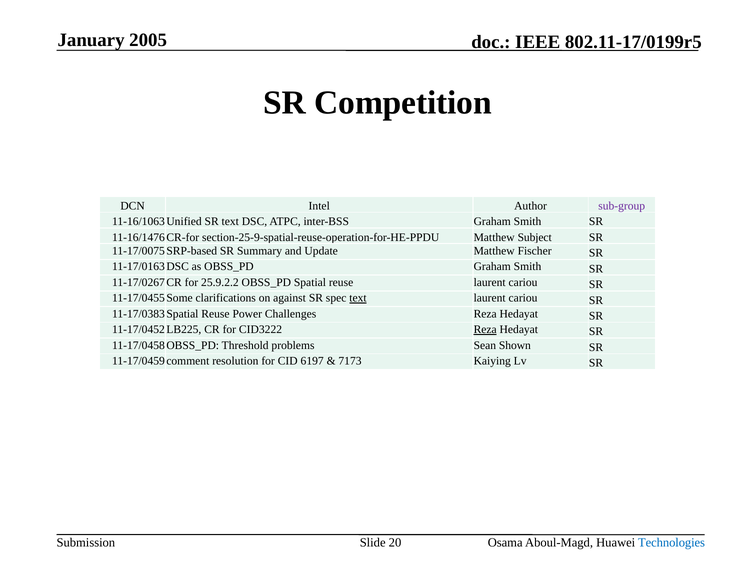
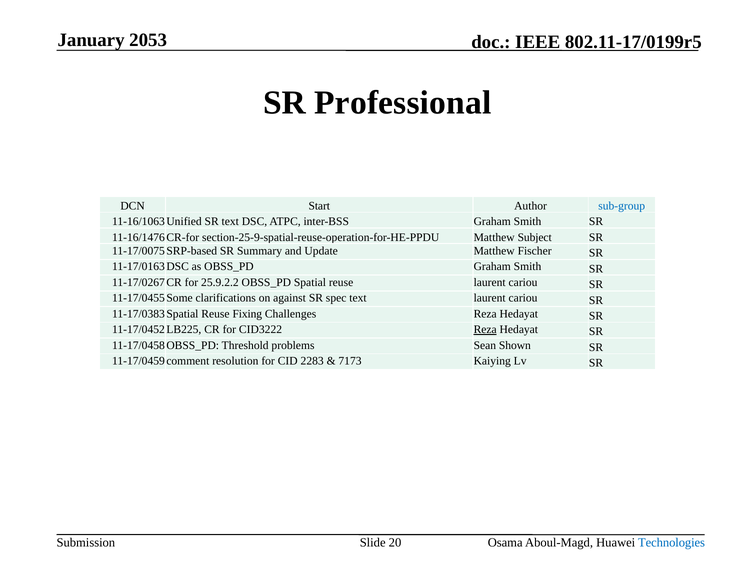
2005: 2005 -> 2053
Competition: Competition -> Professional
Intel: Intel -> Start
sub-group colour: purple -> blue
text at (358, 298) underline: present -> none
Power: Power -> Fixing
6197: 6197 -> 2283
